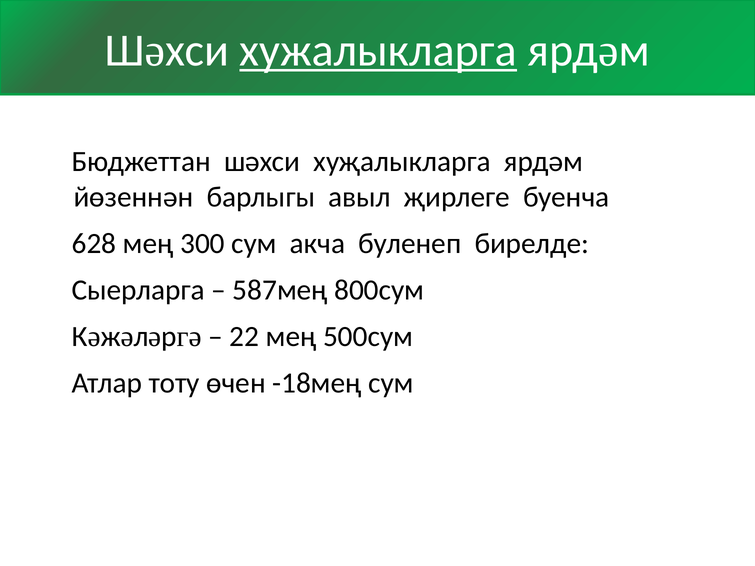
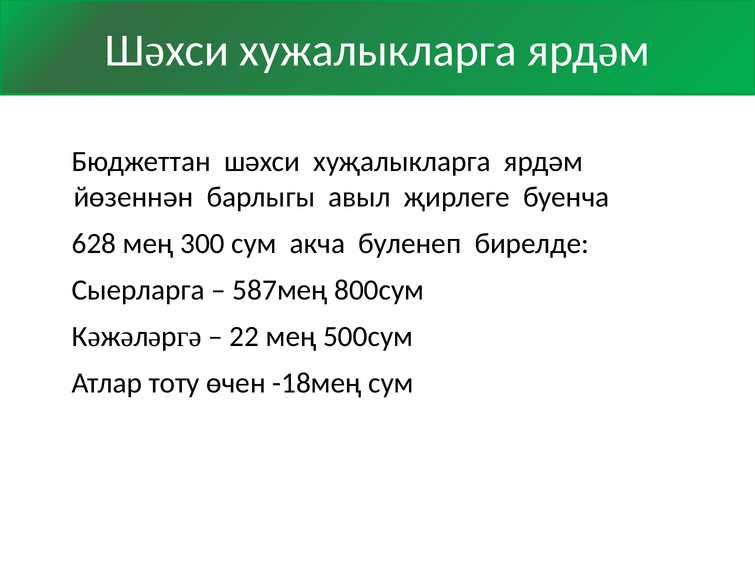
хужалыкларга underline: present -> none
